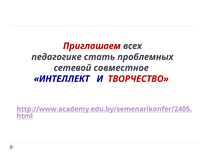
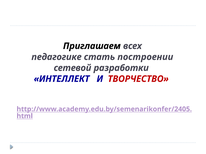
Приглашаем colour: red -> black
проблемных: проблемных -> построении
совместное: совместное -> разработки
